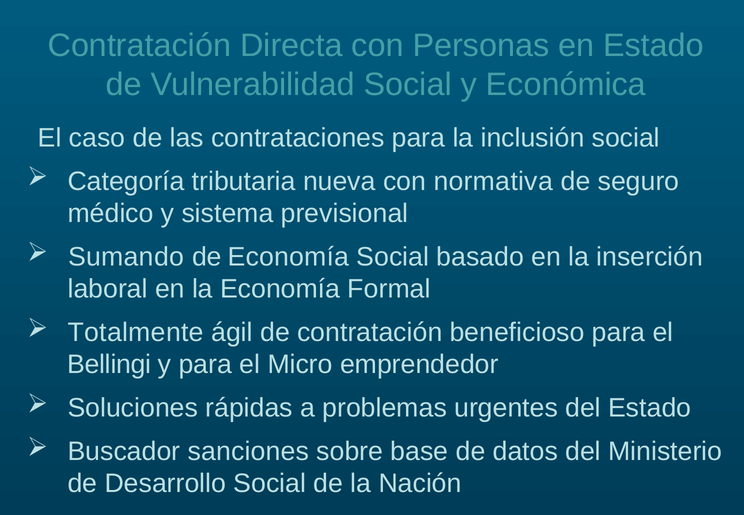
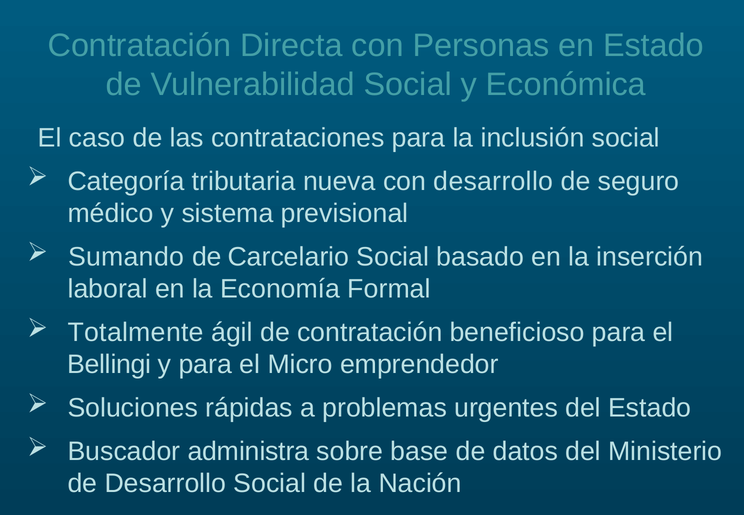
con normativa: normativa -> desarrollo
de Economía: Economía -> Carcelario
sanciones: sanciones -> administra
